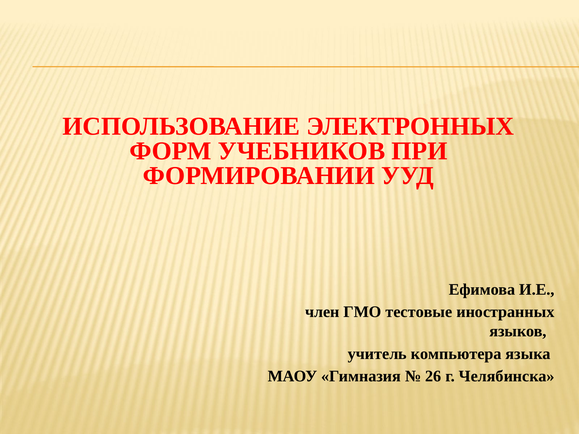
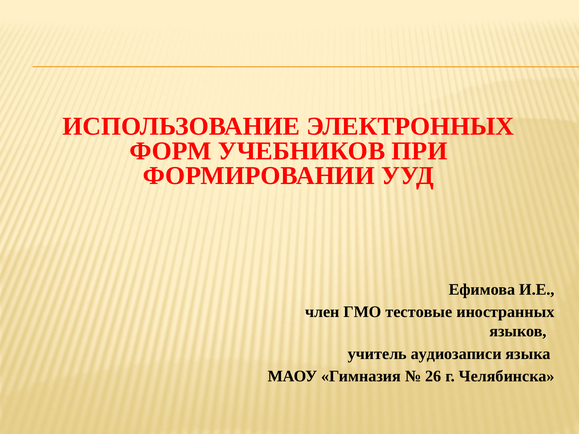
компьютера: компьютера -> аудиозаписи
